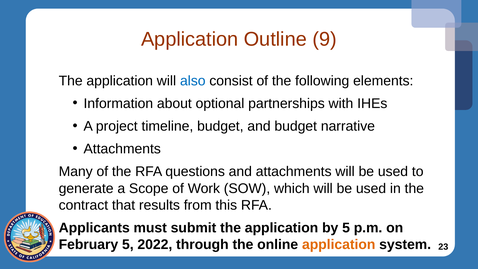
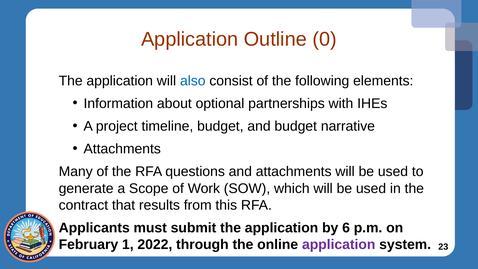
9: 9 -> 0
by 5: 5 -> 6
February 5: 5 -> 1
application at (339, 244) colour: orange -> purple
